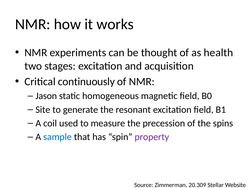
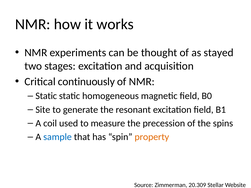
health: health -> stayed
Jason at (46, 96): Jason -> Static
property colour: purple -> orange
